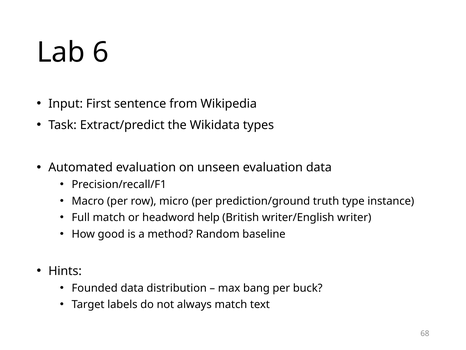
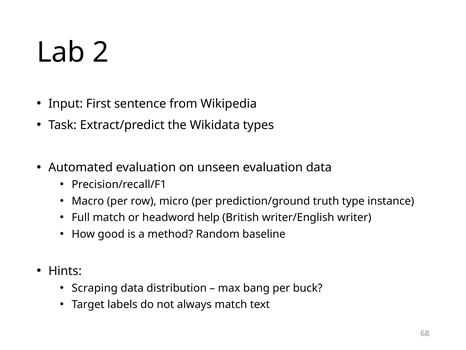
6: 6 -> 2
Founded: Founded -> Scraping
